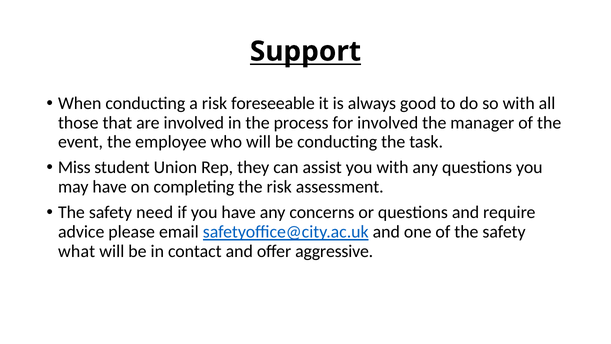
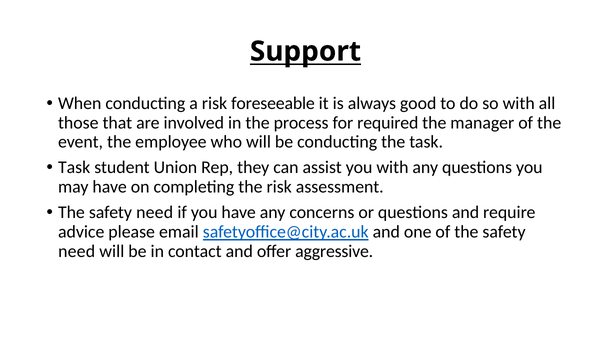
for involved: involved -> required
Miss at (74, 167): Miss -> Task
what at (77, 251): what -> need
